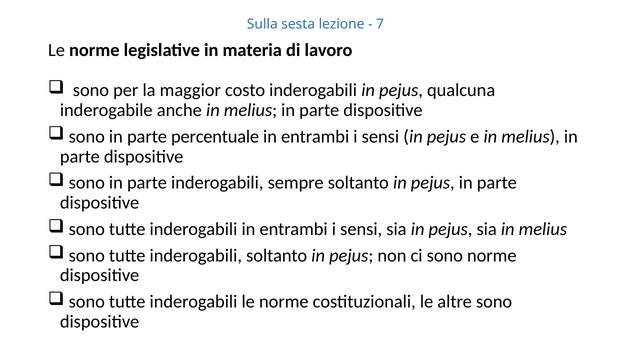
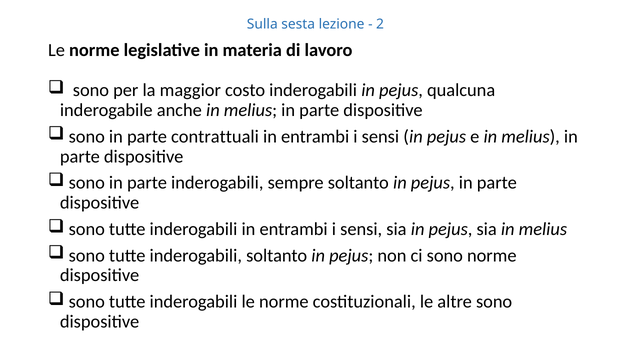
7: 7 -> 2
percentuale: percentuale -> contrattuali
